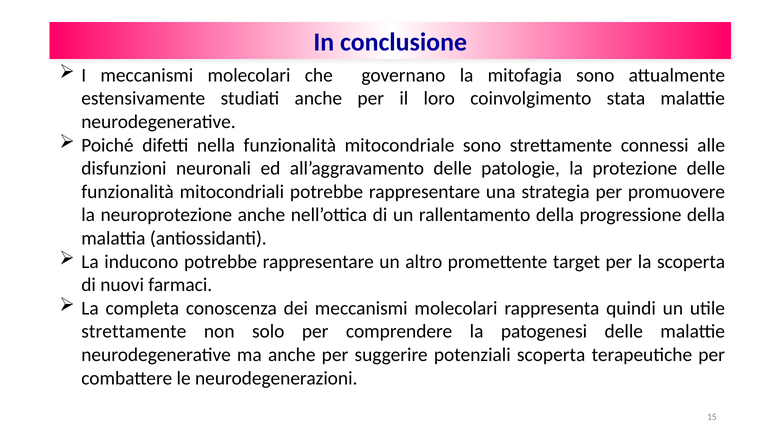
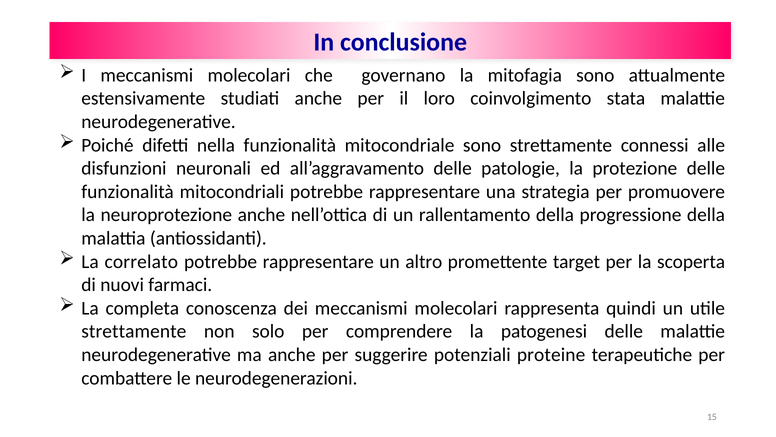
inducono: inducono -> correlato
potenziali scoperta: scoperta -> proteine
